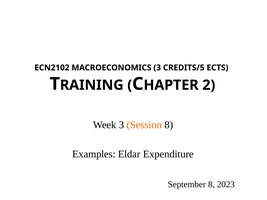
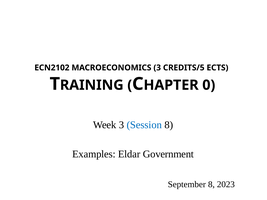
2: 2 -> 0
Session colour: orange -> blue
Expenditure: Expenditure -> Government
